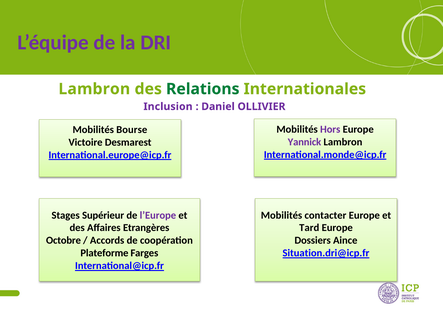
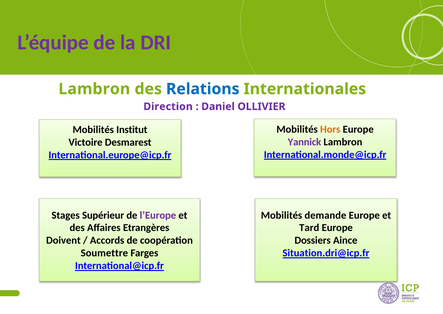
Relations colour: green -> blue
Inclusion: Inclusion -> Direction
Hors colour: purple -> orange
Bourse: Bourse -> Institut
contacter: contacter -> demande
Octobre: Octobre -> Doivent
Plateforme: Plateforme -> Soumettre
